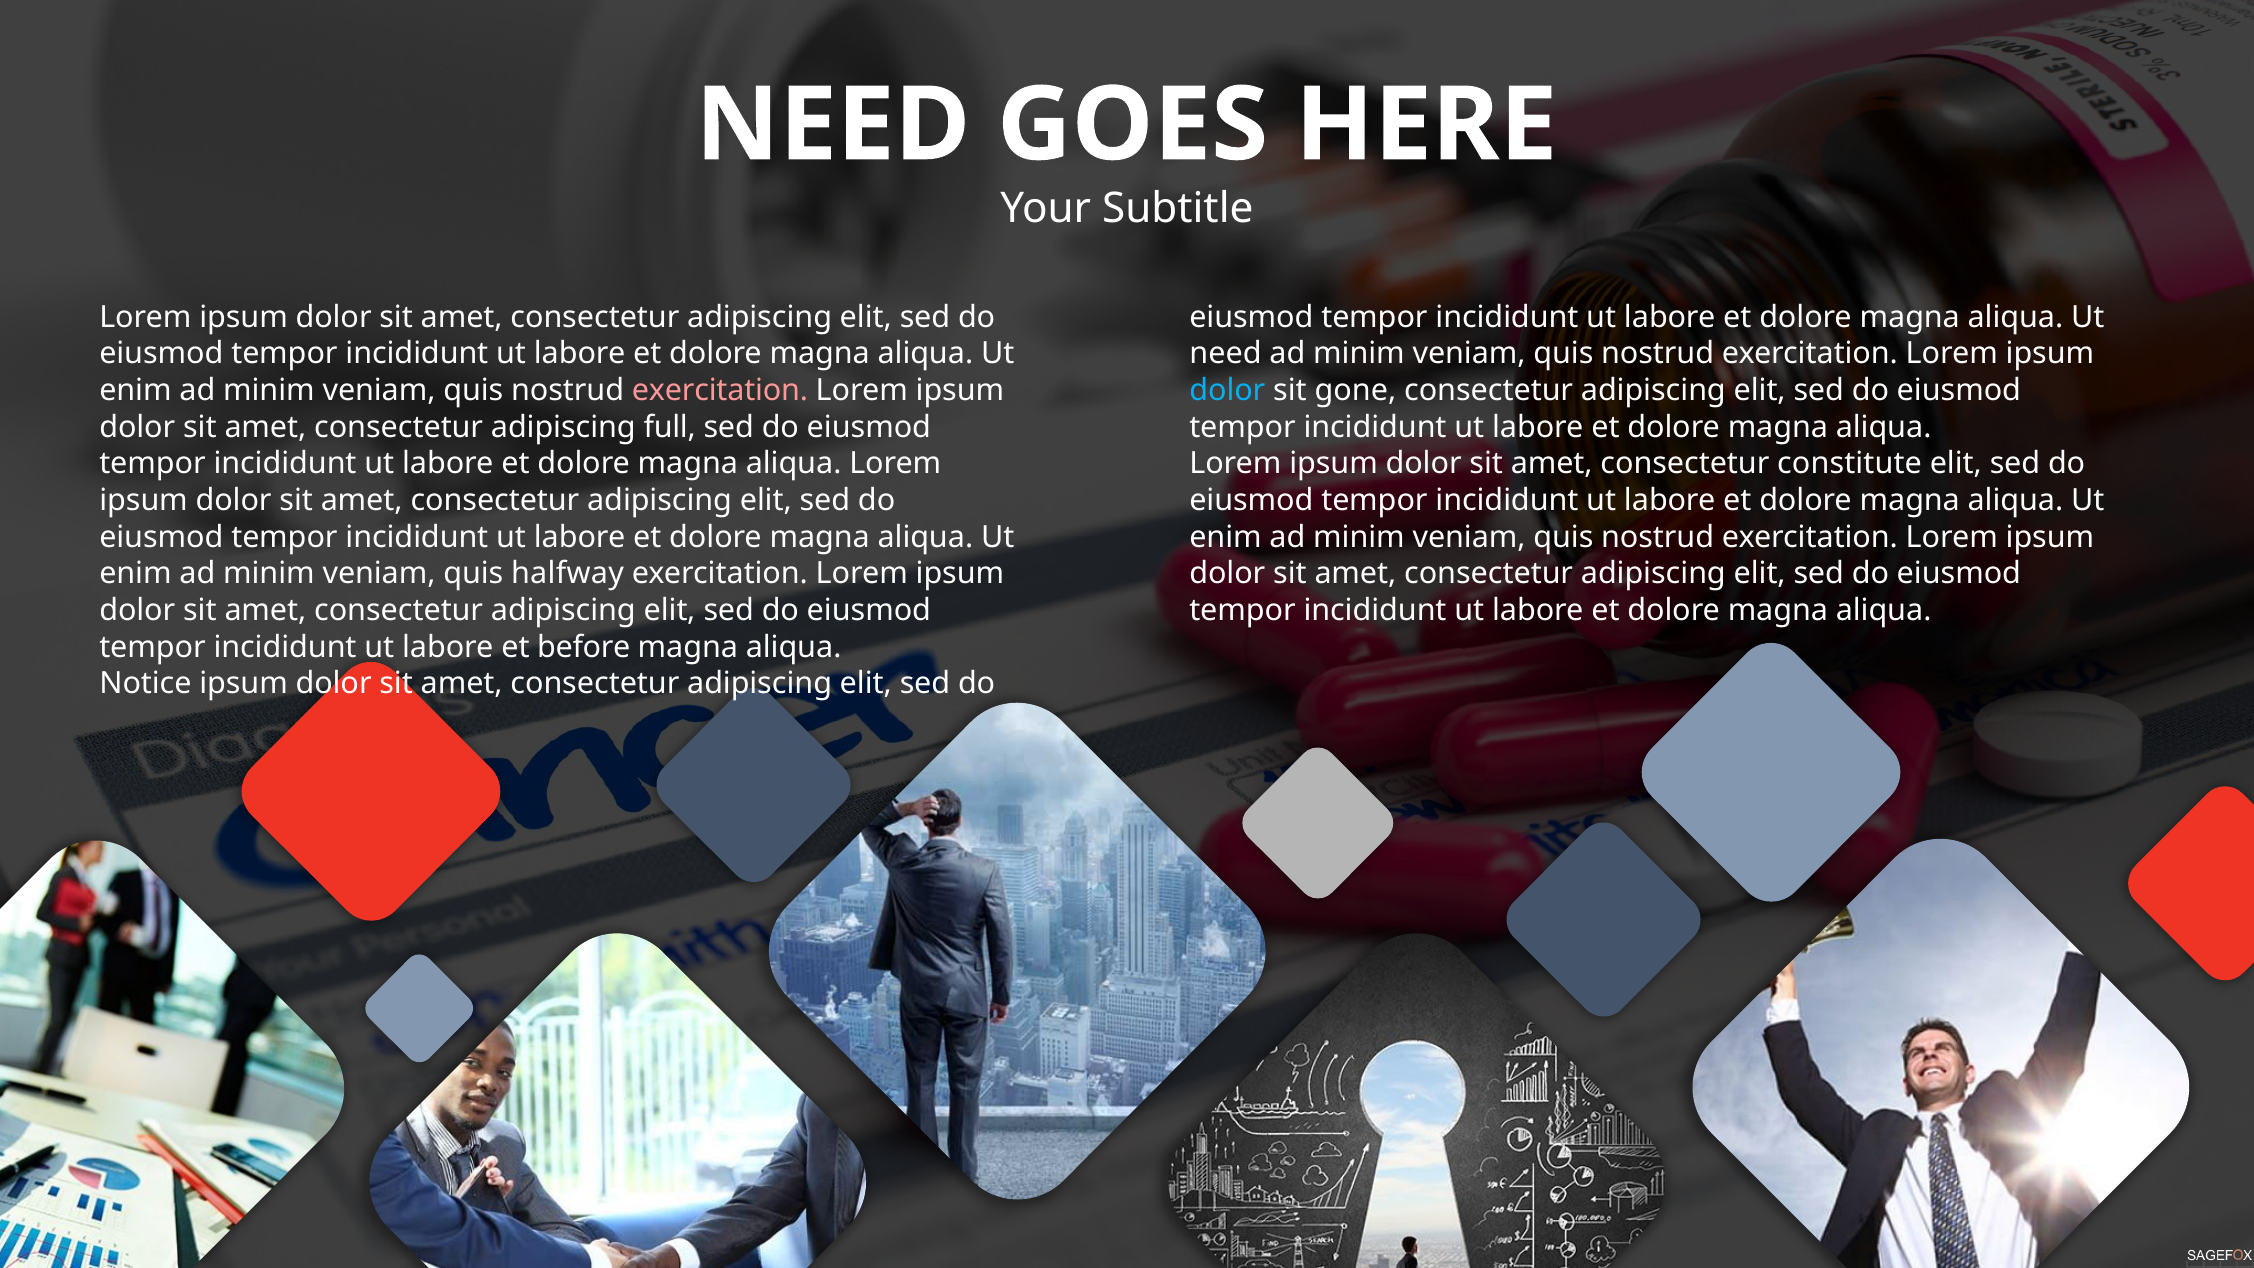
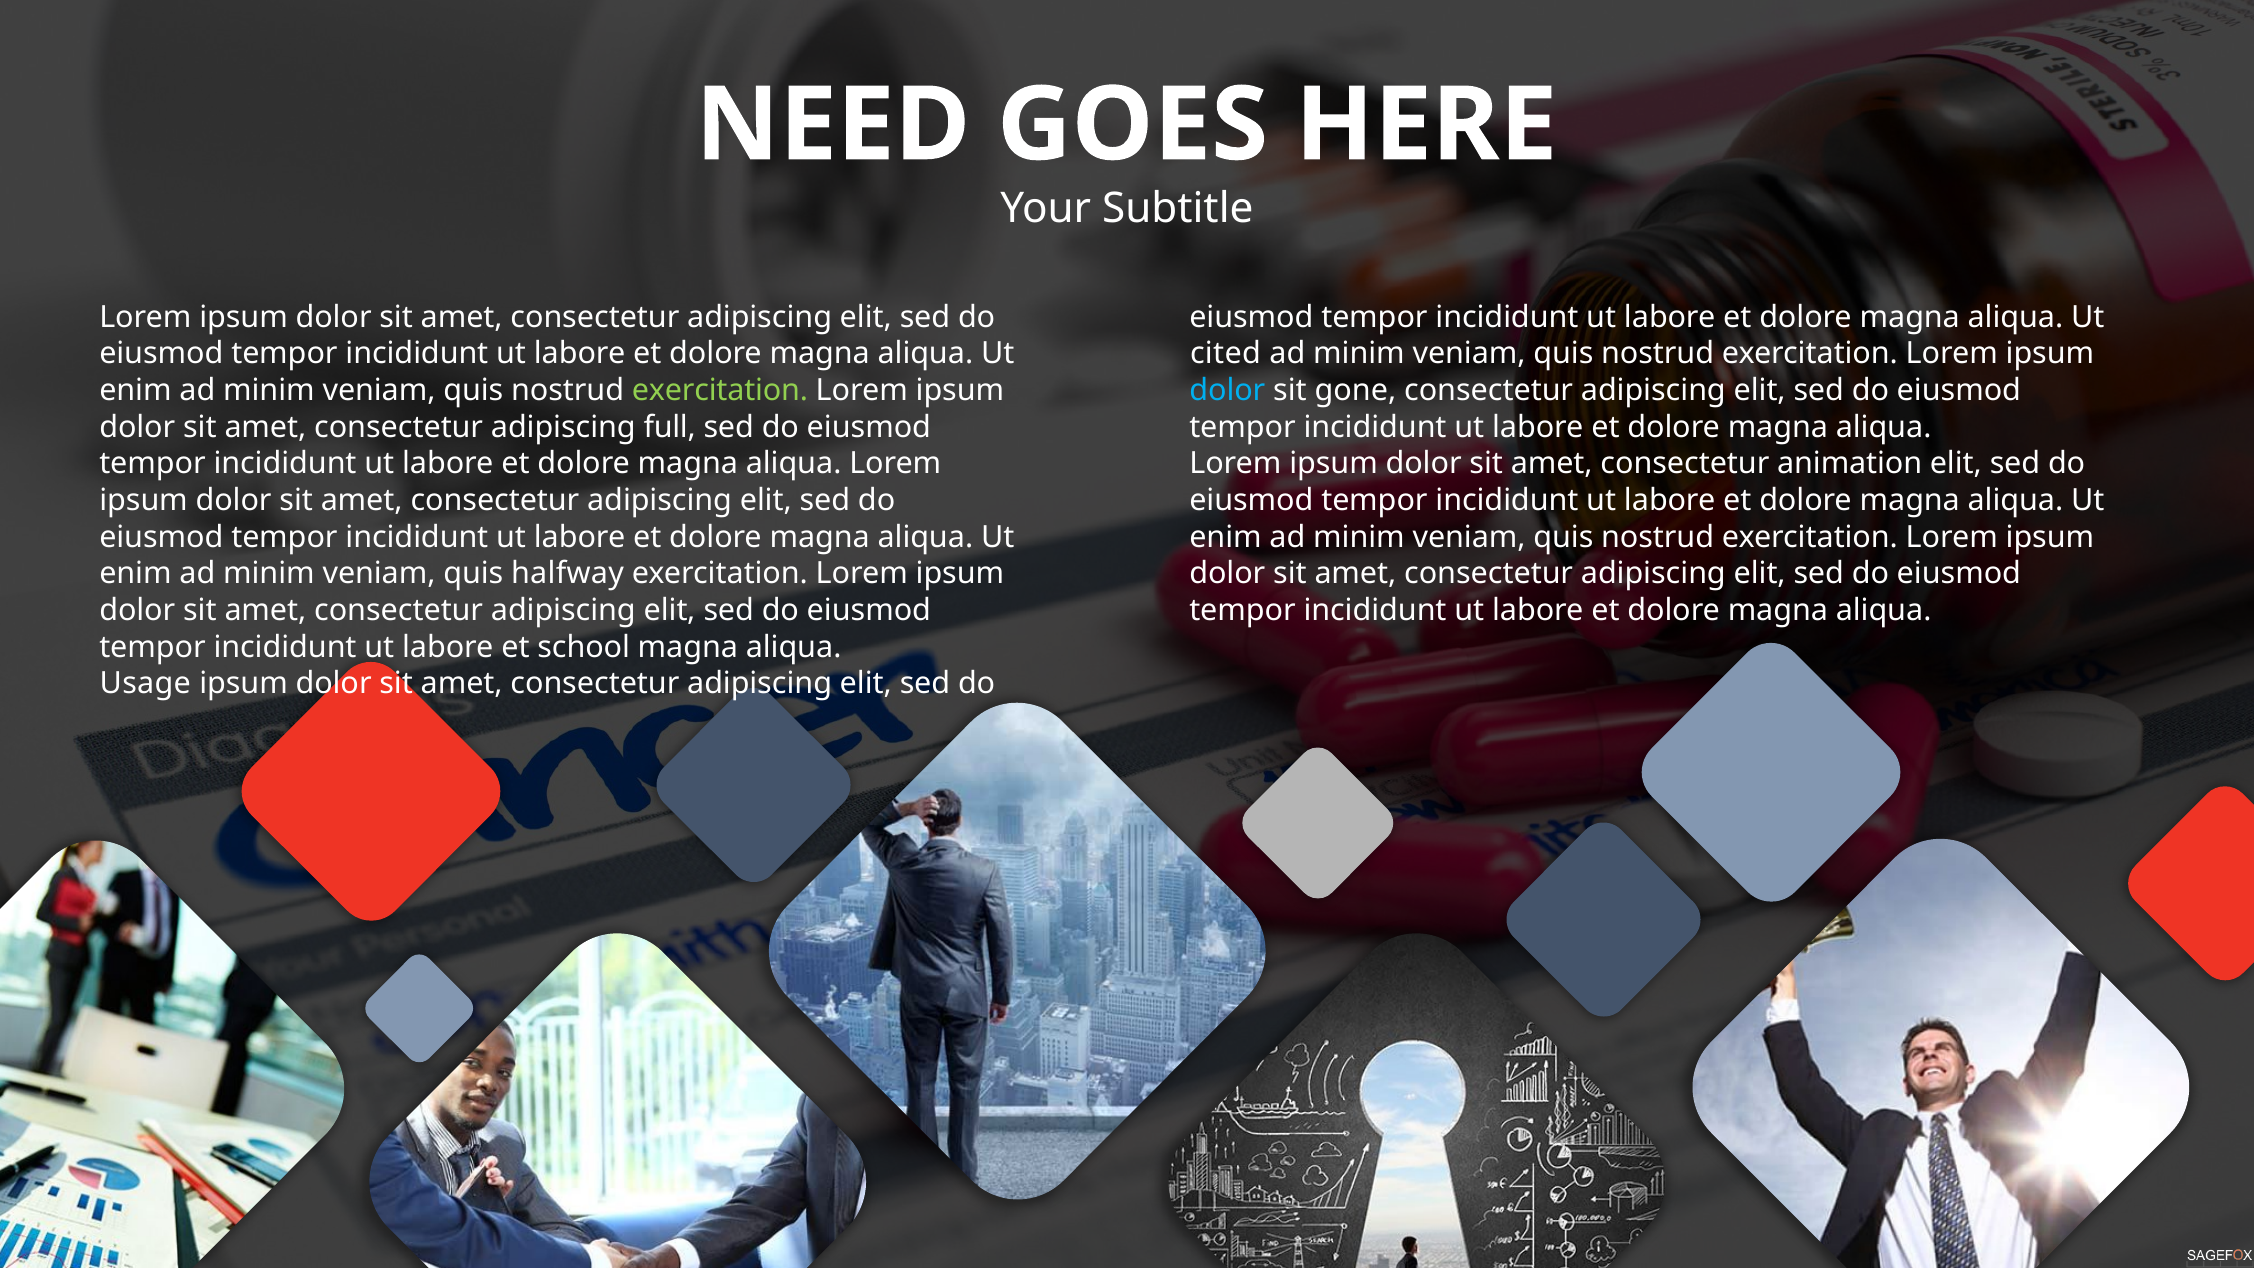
need at (1226, 354): need -> cited
exercitation at (720, 390) colour: pink -> light green
constitute: constitute -> animation
before: before -> school
Notice: Notice -> Usage
